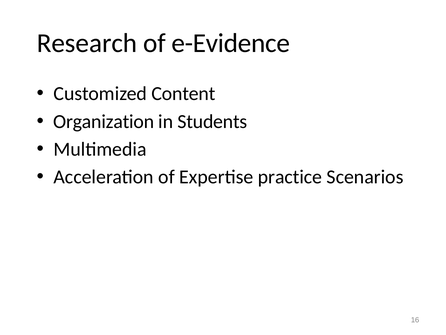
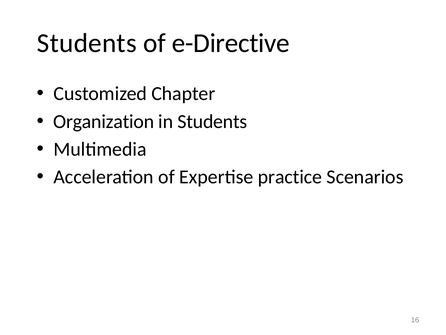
Research at (87, 43): Research -> Students
e-Evidence: e-Evidence -> e-Directive
Content: Content -> Chapter
